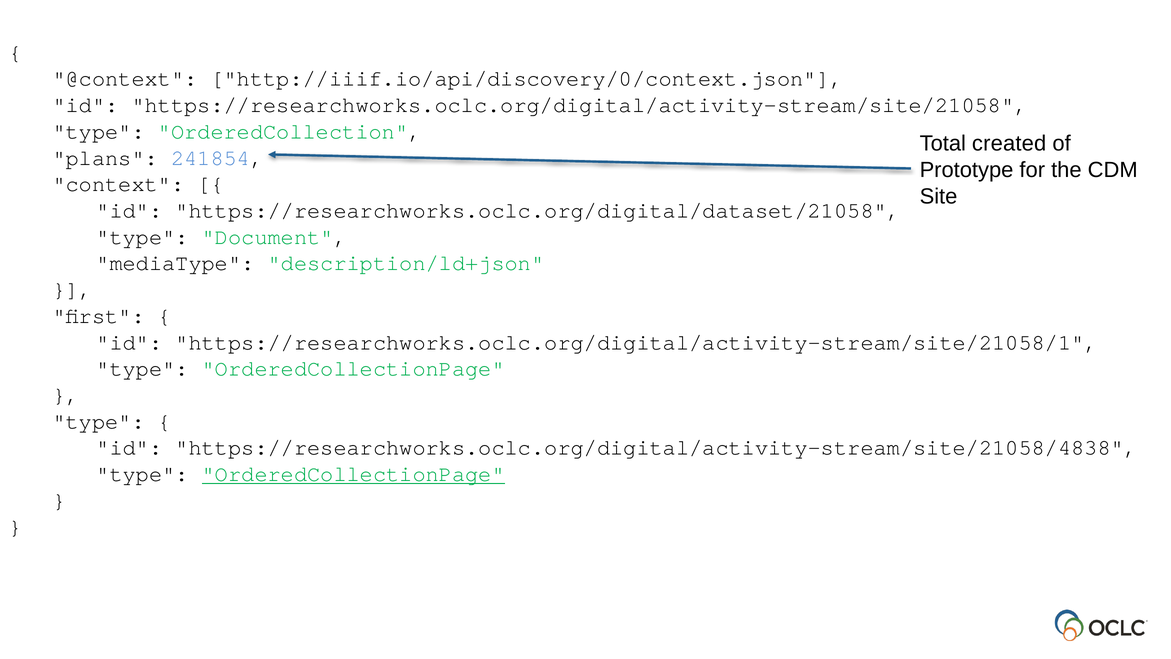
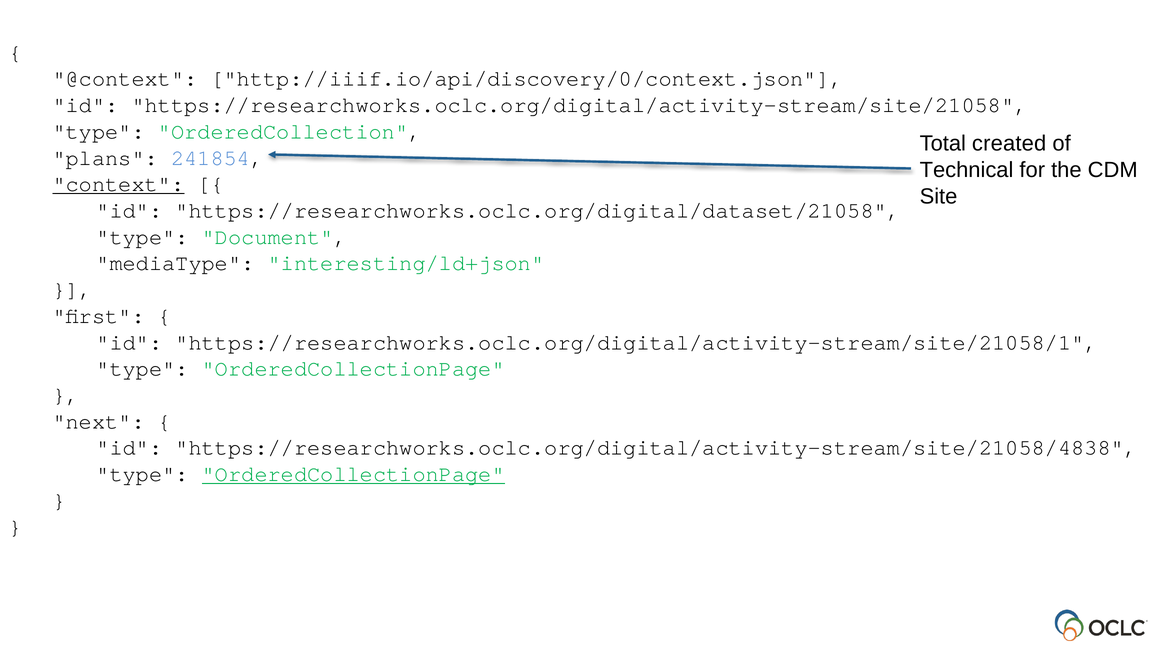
Prototype: Prototype -> Technical
context underline: none -> present
description/ld+json: description/ld+json -> interesting/ld+json
type at (99, 421): type -> next
